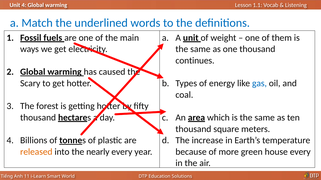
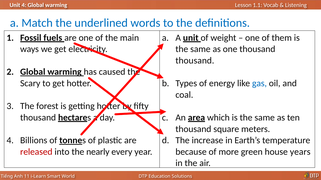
continues at (195, 61): continues -> thousand
released colour: orange -> red
house every: every -> years
